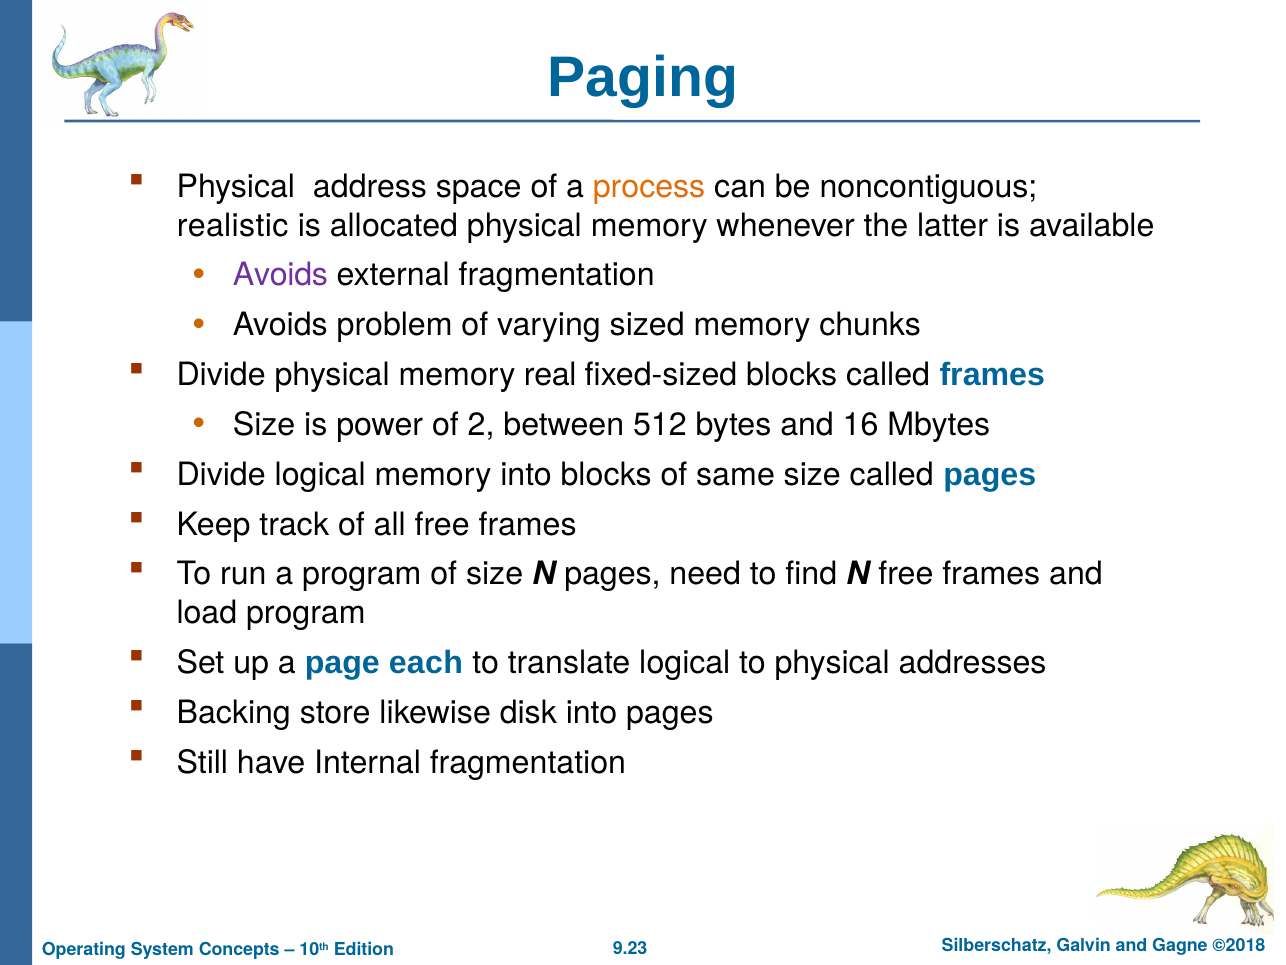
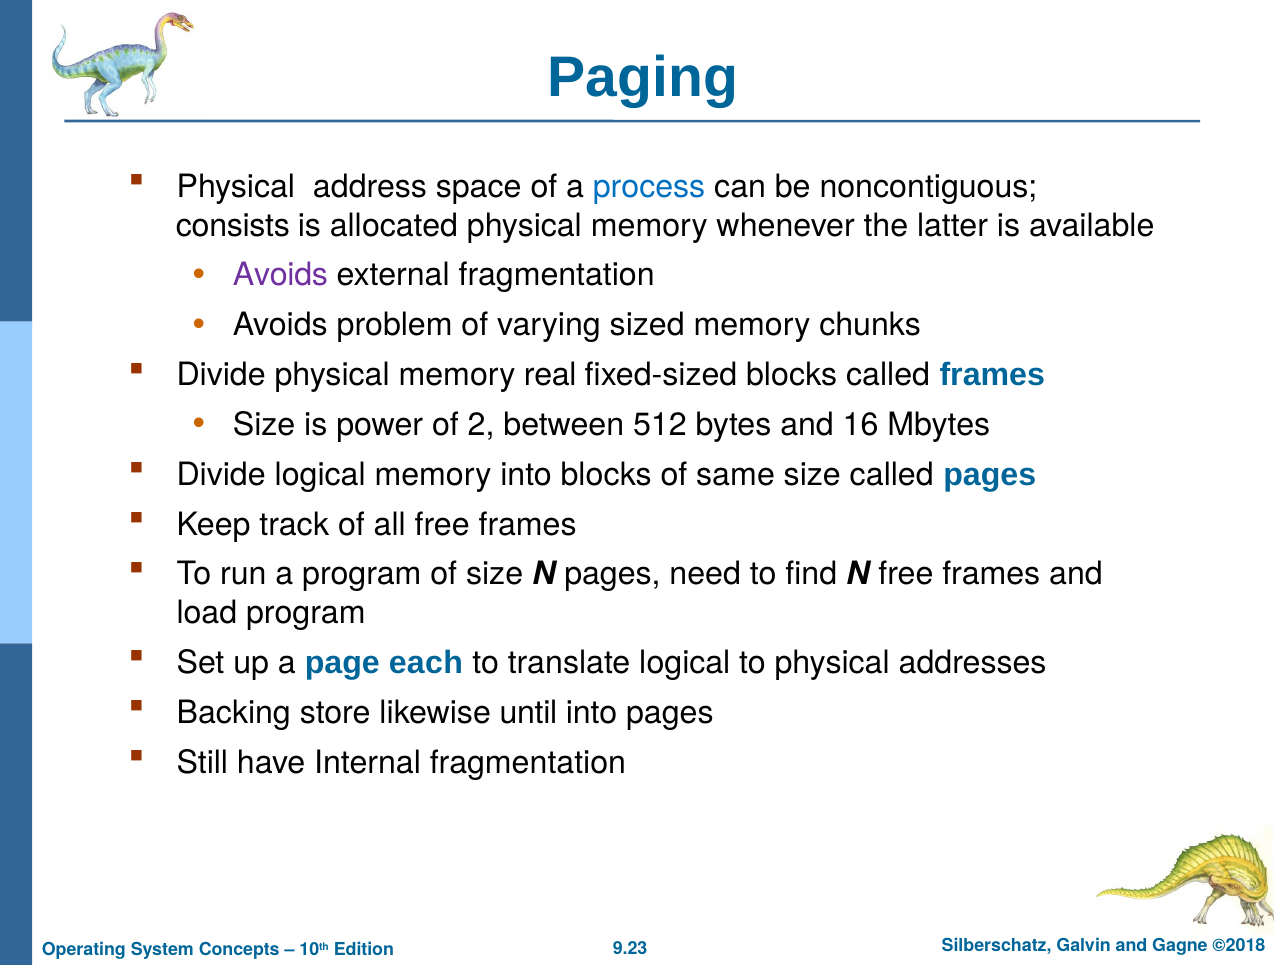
process colour: orange -> blue
realistic: realistic -> consists
disk: disk -> until
